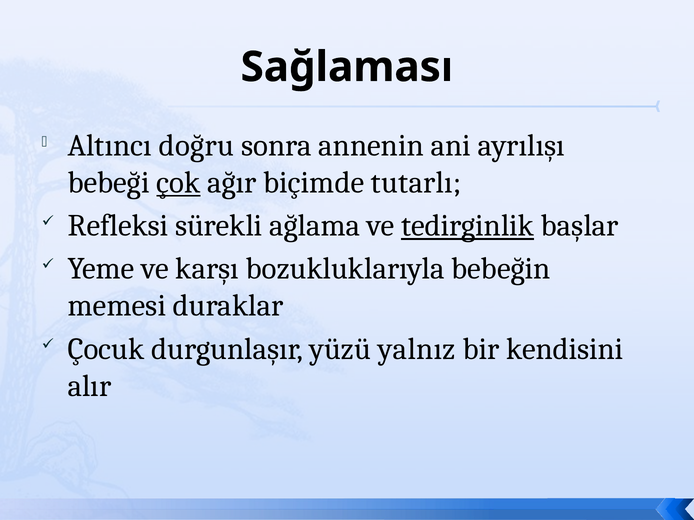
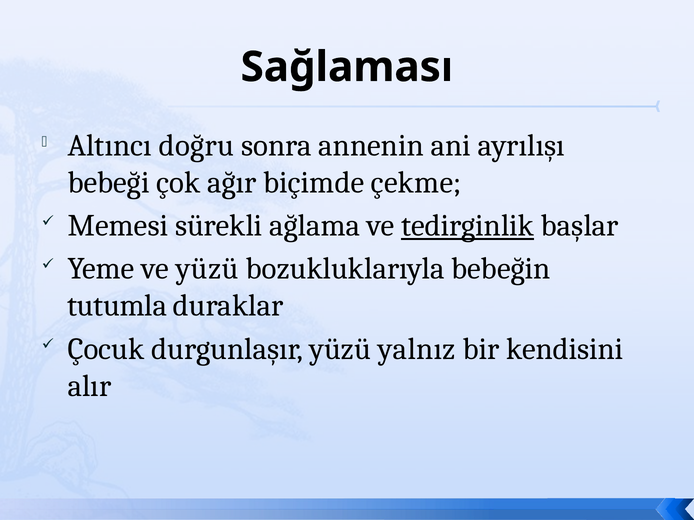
çok underline: present -> none
tutarlı: tutarlı -> çekme
Refleksi: Refleksi -> Memesi
ve karşı: karşı -> yüzü
memesi: memesi -> tutumla
